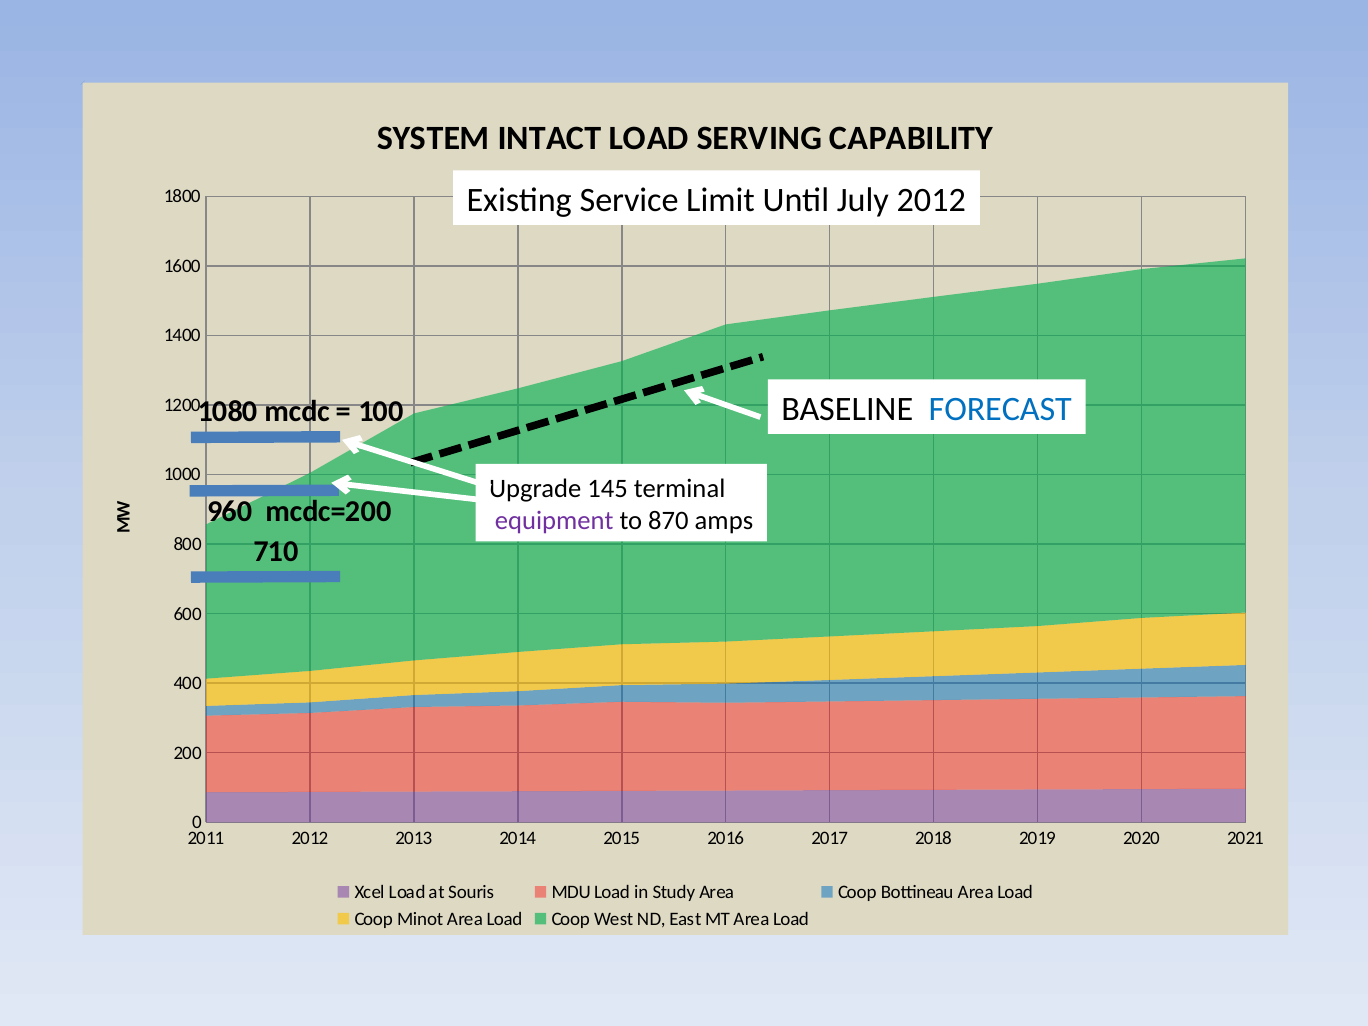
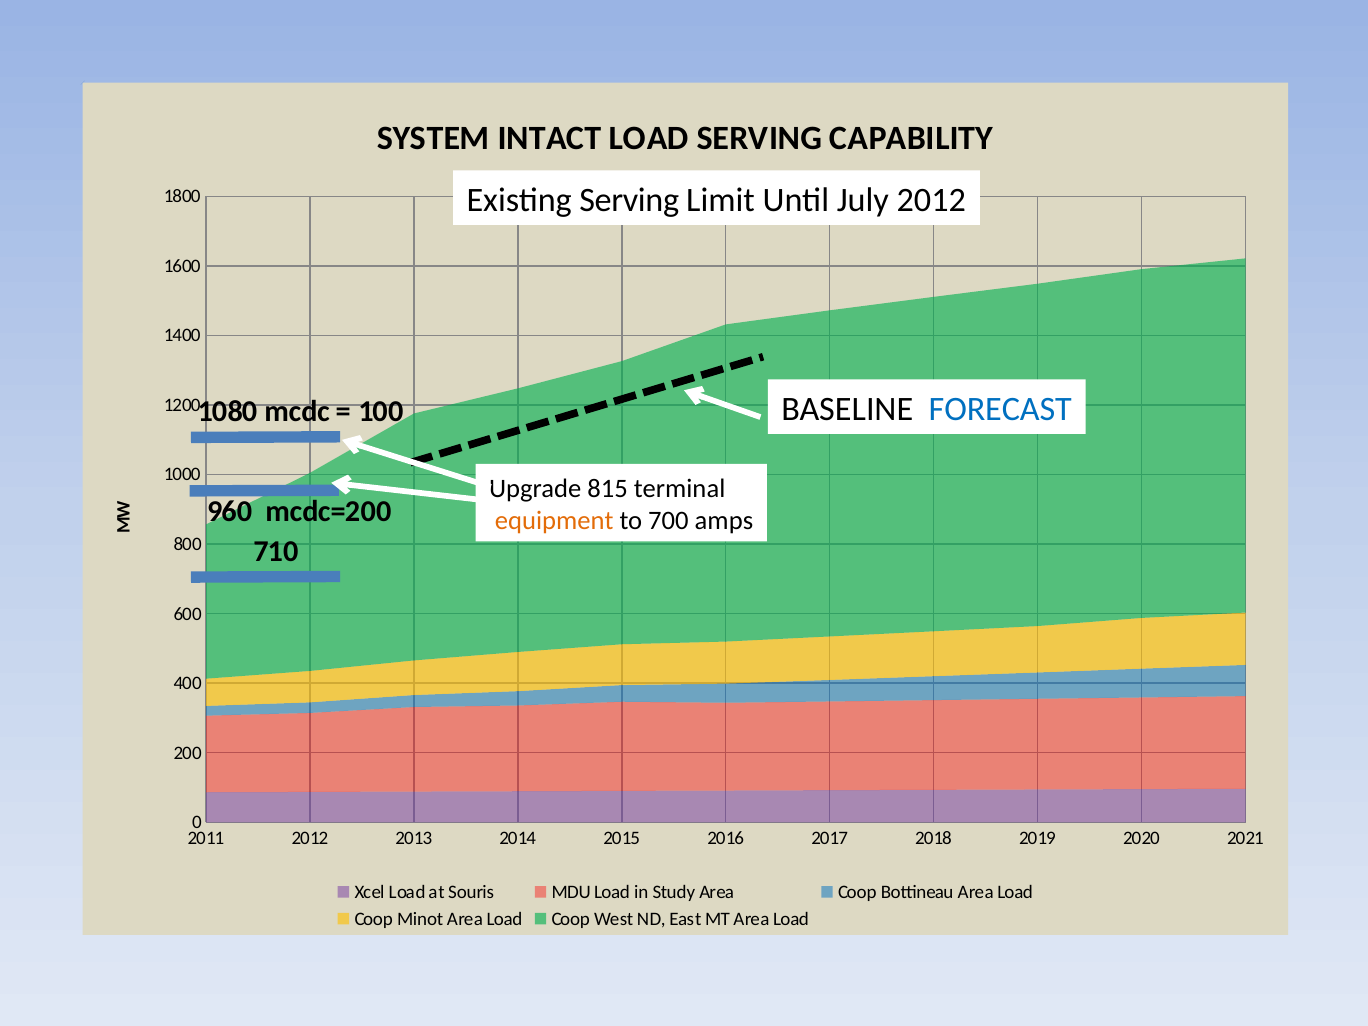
Existing Service: Service -> Serving
145: 145 -> 815
equipment colour: purple -> orange
870: 870 -> 700
